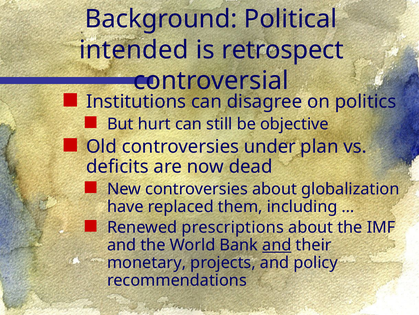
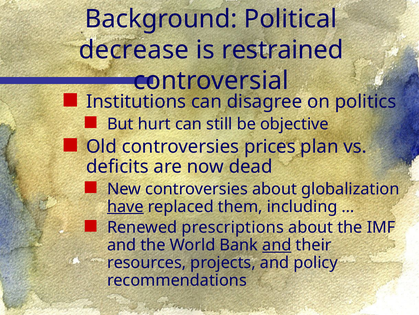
intended: intended -> decrease
retrospect: retrospect -> restrained
under: under -> prices
have underline: none -> present
monetary: monetary -> resources
